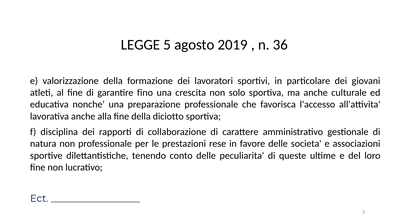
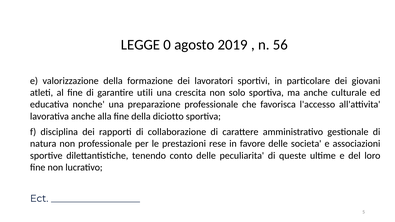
LEGGE 5: 5 -> 0
36: 36 -> 56
fino: fino -> utili
